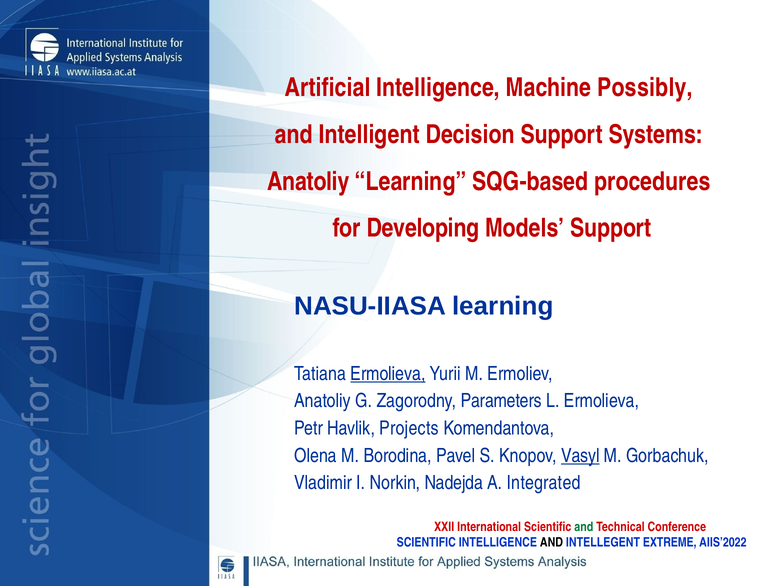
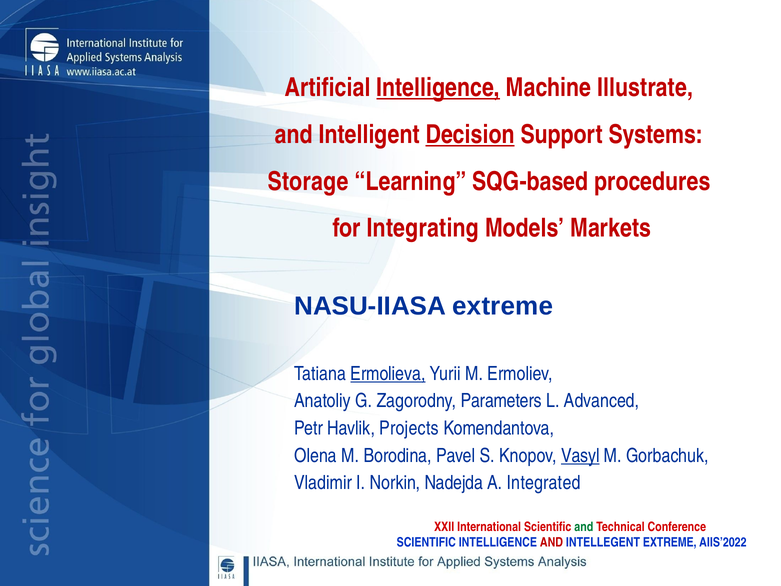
Intelligence at (438, 88) underline: none -> present
Possibly: Possibly -> Illustrate
Decision underline: none -> present
Anatoliy at (308, 181): Anatoliy -> Storage
Developing: Developing -> Integrating
Models Support: Support -> Markets
NASU-IIASA learning: learning -> extreme
L Ermolieva: Ermolieva -> Advanced
AND at (551, 542) colour: black -> red
